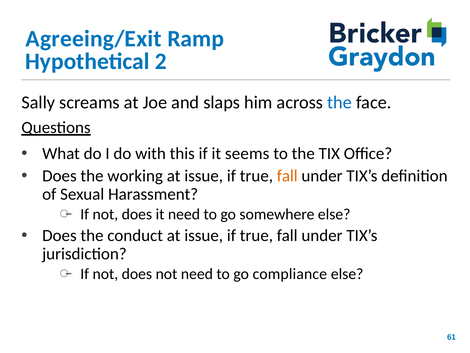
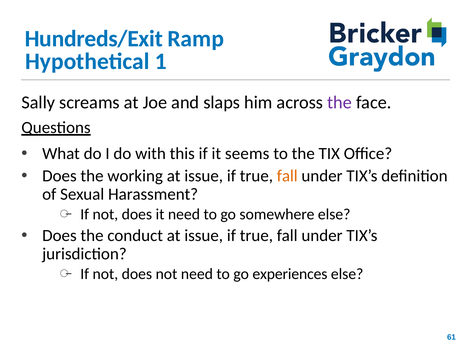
Agreeing/Exit: Agreeing/Exit -> Hundreds/Exit
2: 2 -> 1
the at (340, 102) colour: blue -> purple
compliance: compliance -> experiences
